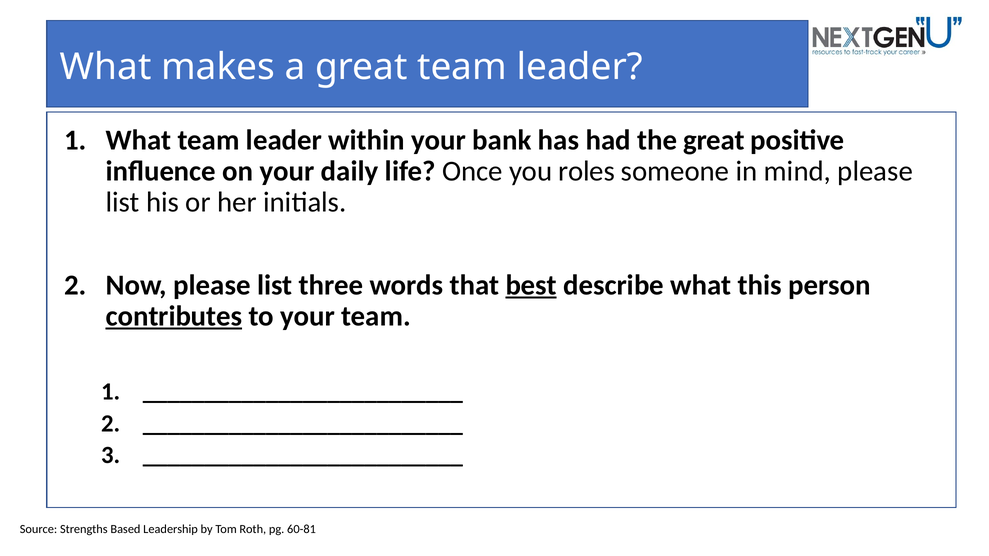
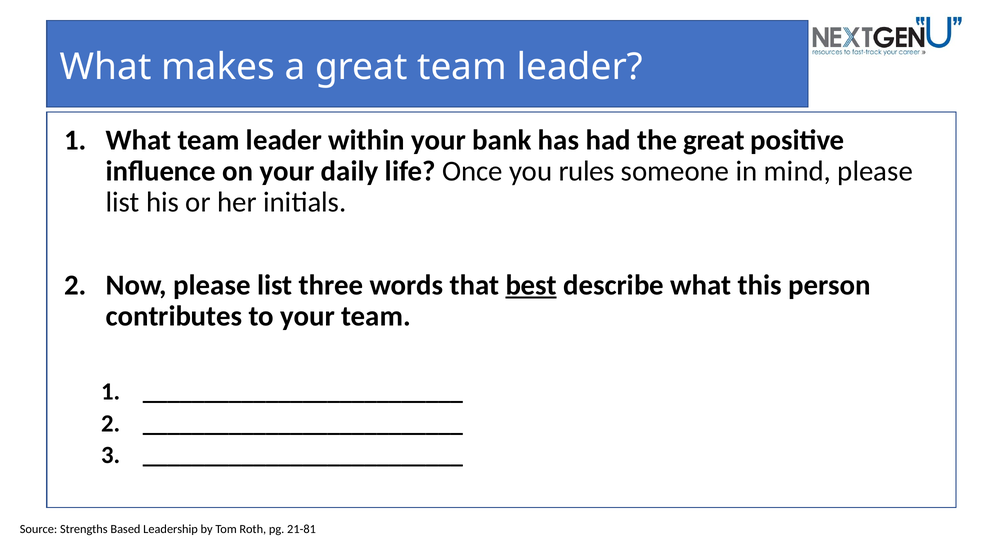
roles: roles -> rules
contributes underline: present -> none
60-81: 60-81 -> 21-81
